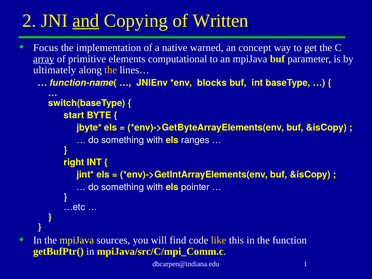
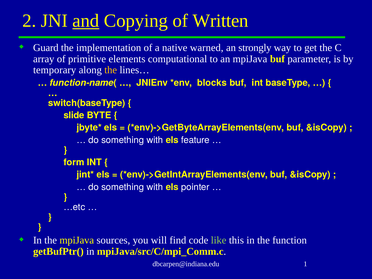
Focus: Focus -> Guard
concept: concept -> strongly
array underline: present -> none
ultimately: ultimately -> temporary
start: start -> slide
ranges: ranges -> feature
right: right -> form
like colour: yellow -> light green
